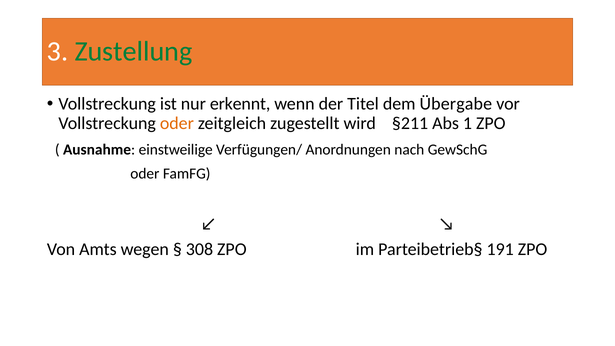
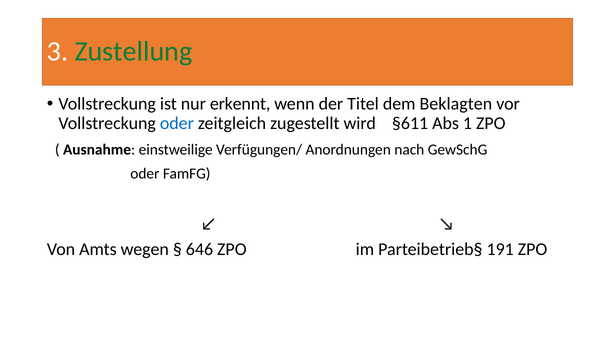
Übergabe: Übergabe -> Beklagten
oder at (177, 123) colour: orange -> blue
§211: §211 -> §611
308: 308 -> 646
